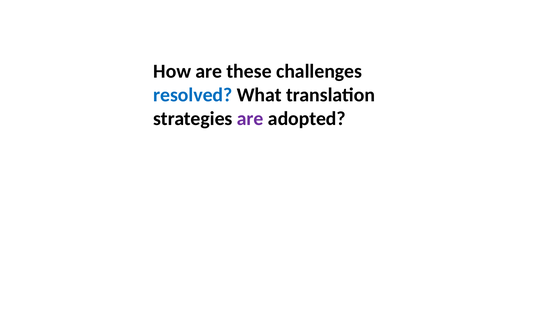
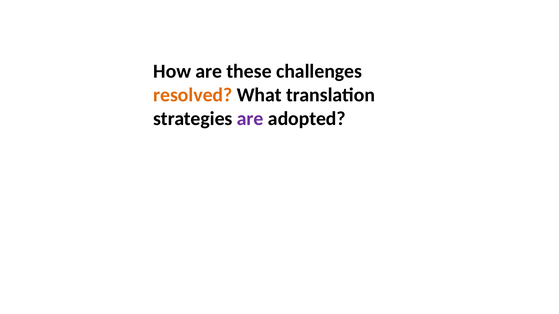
resolved colour: blue -> orange
